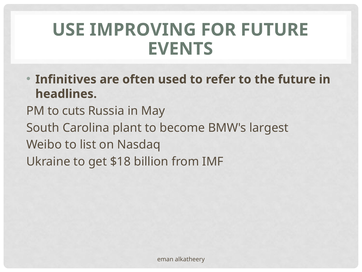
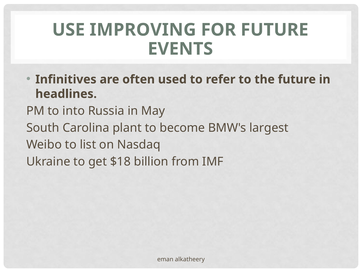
cuts: cuts -> into
